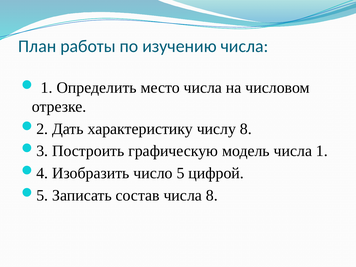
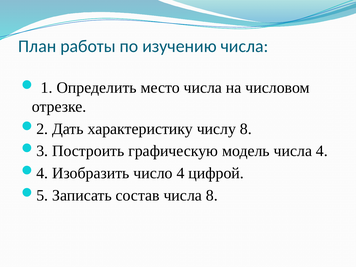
числа 1: 1 -> 4
число 5: 5 -> 4
